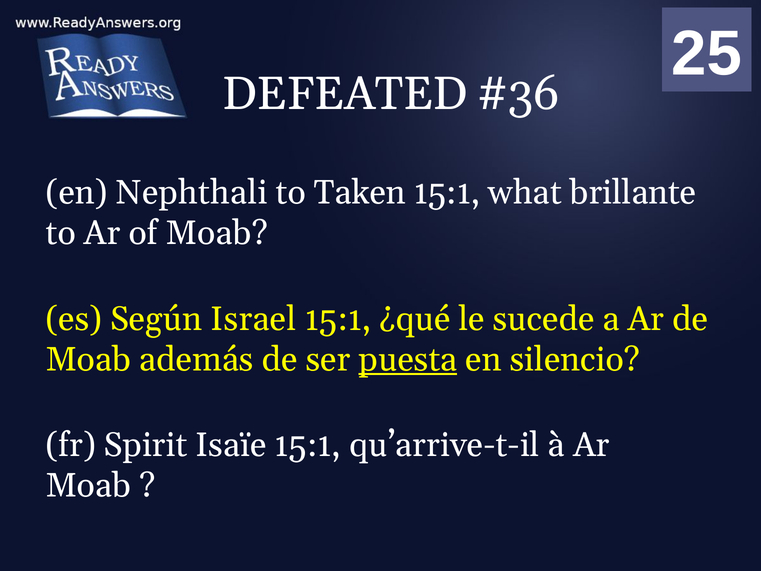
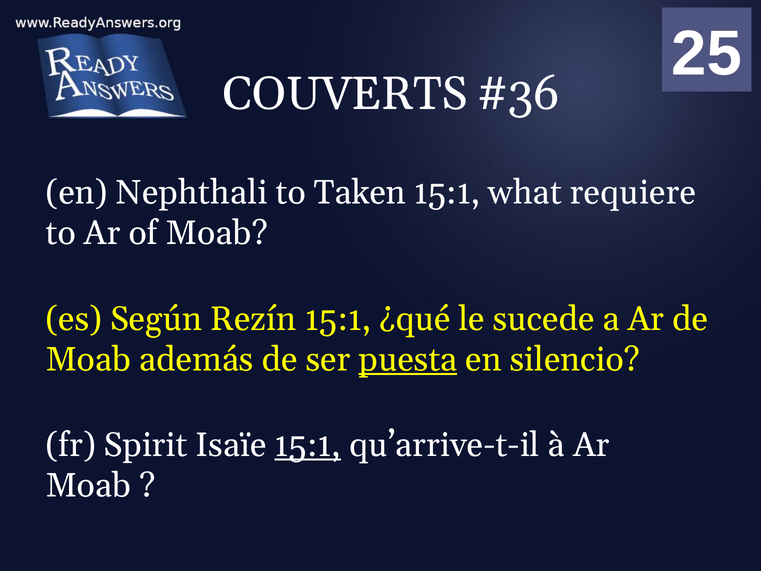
DEFEATED: DEFEATED -> COUVERTS
brillante: brillante -> requiere
Israel: Israel -> Rezín
15:1 at (308, 445) underline: none -> present
